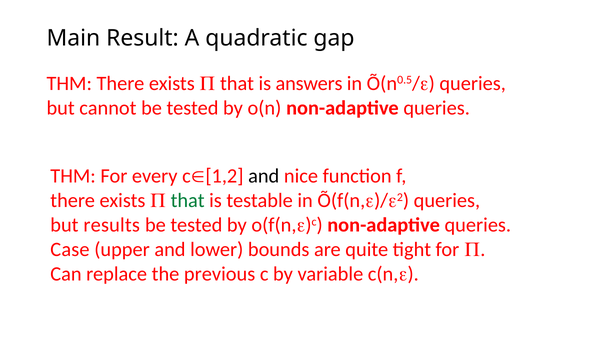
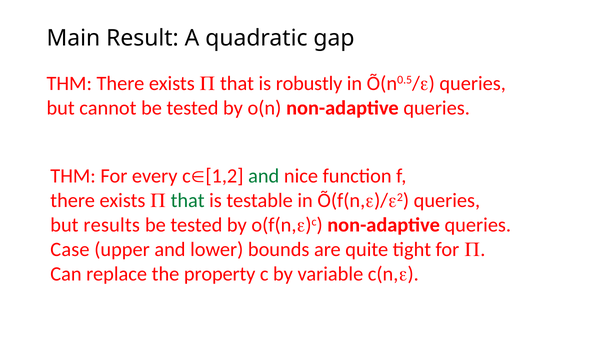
answers: answers -> robustly
and at (264, 176) colour: black -> green
previous: previous -> property
